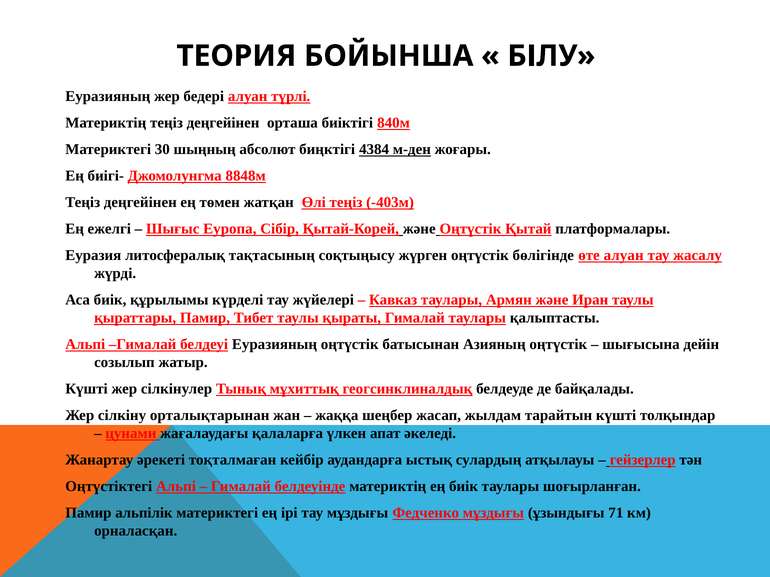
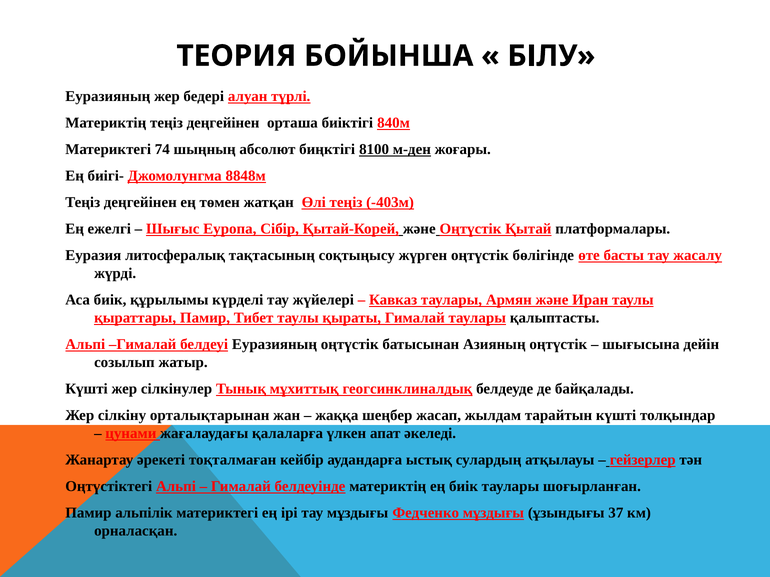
30: 30 -> 74
4384: 4384 -> 8100
өте алуан: алуан -> басты
71: 71 -> 37
